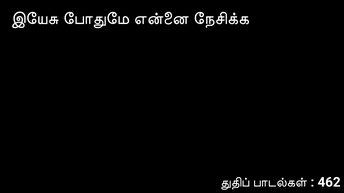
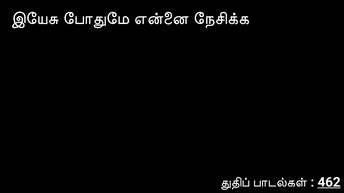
462 underline: none -> present
